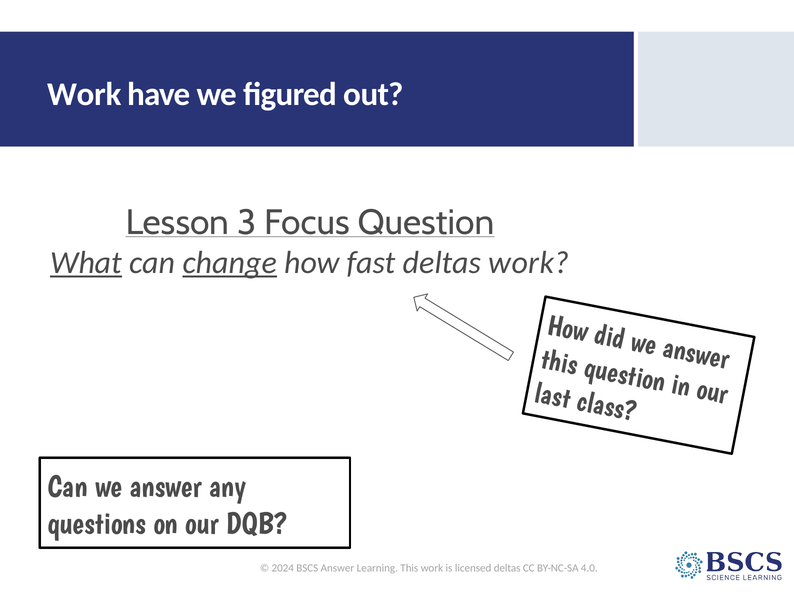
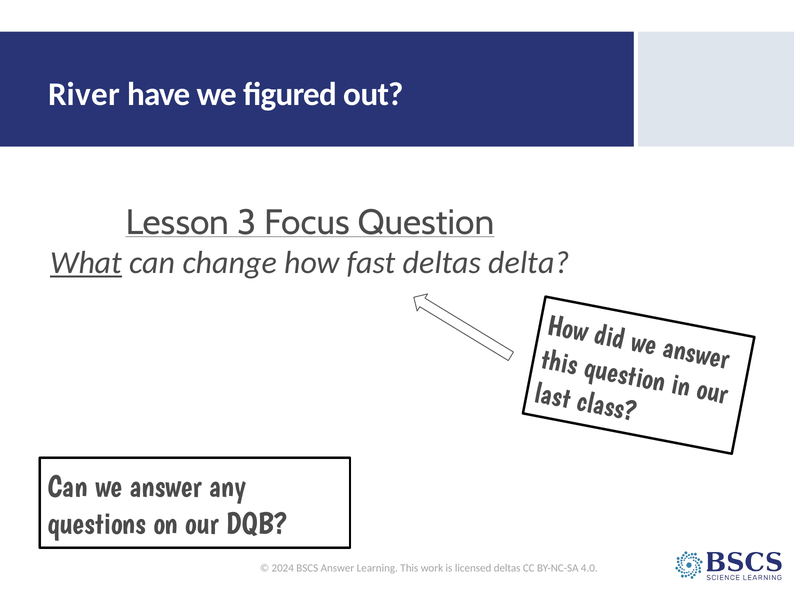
Work at (84, 94): Work -> River
change underline: present -> none
deltas work: work -> delta
